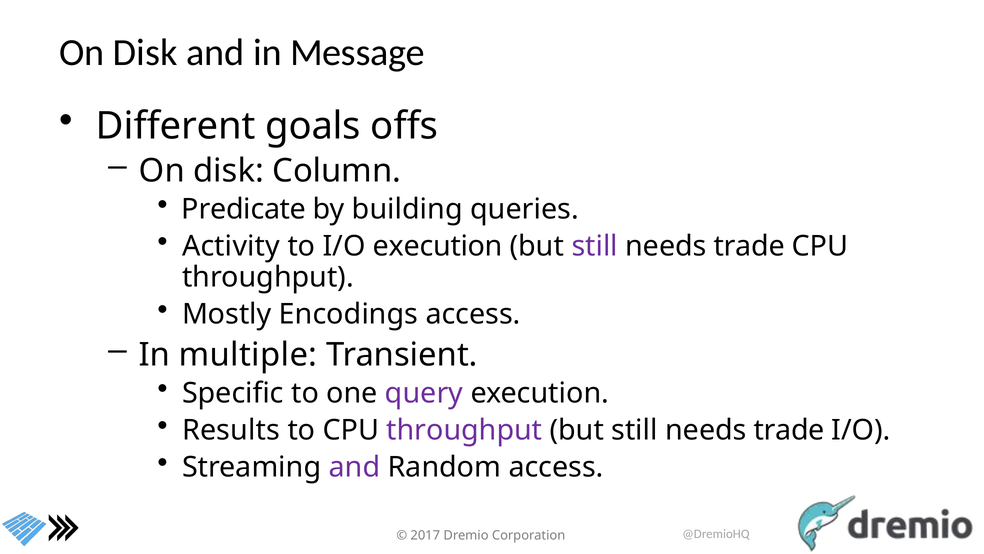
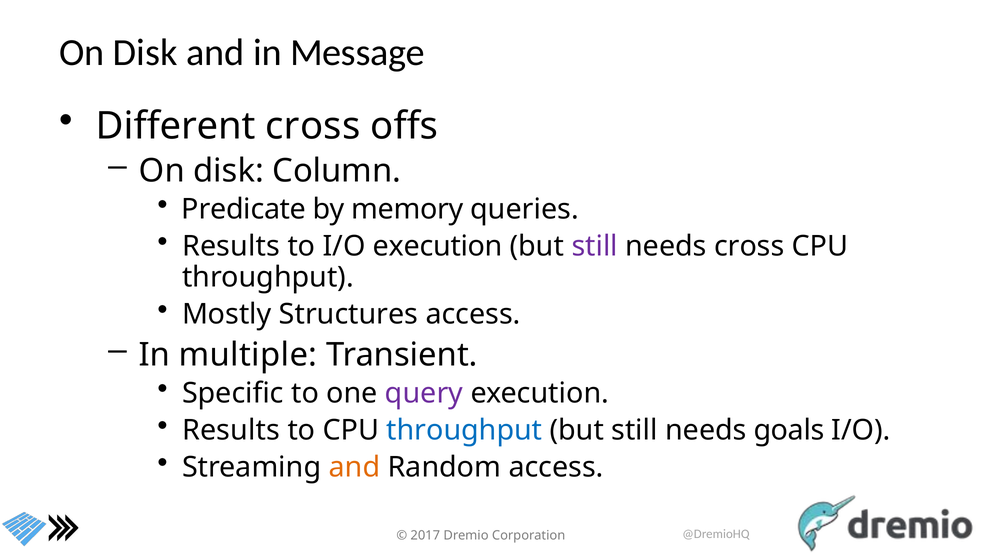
Different goals: goals -> cross
building: building -> memory
Activity at (231, 246): Activity -> Results
trade at (749, 246): trade -> cross
Encodings: Encodings -> Structures
throughput at (464, 430) colour: purple -> blue
trade at (789, 430): trade -> goals
and at (354, 467) colour: purple -> orange
